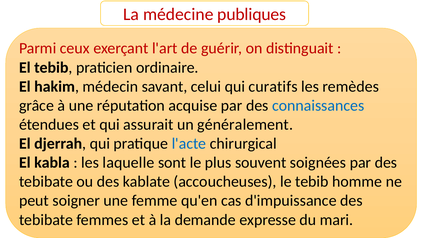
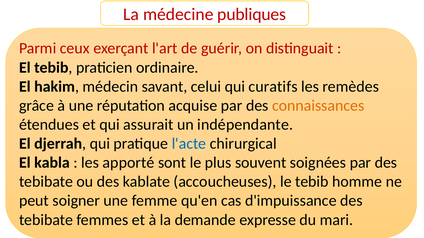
connaissances colour: blue -> orange
généralement: généralement -> indépendante
laquelle: laquelle -> apporté
